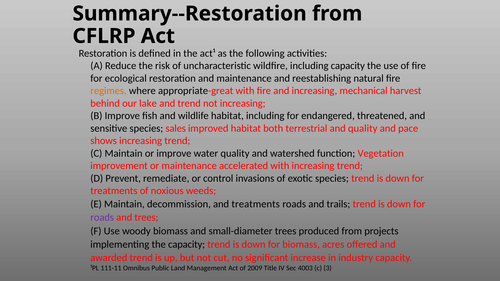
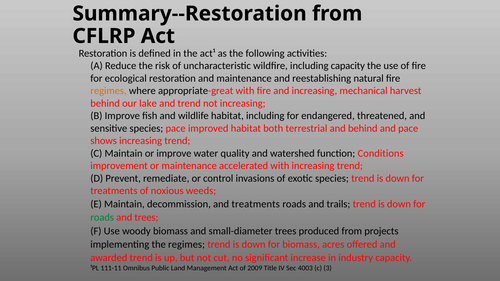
species sales: sales -> pace
and quality: quality -> behind
Vegetation: Vegetation -> Conditions
roads at (102, 218) colour: purple -> green
the capacity: capacity -> regimes
